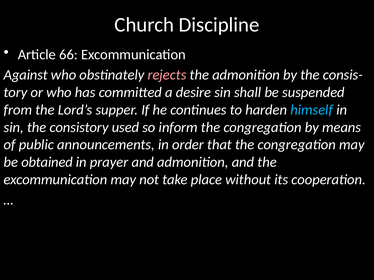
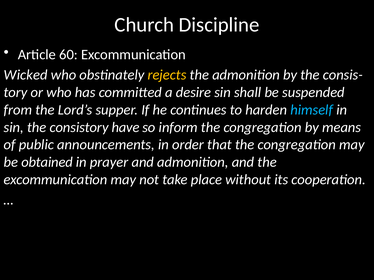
66: 66 -> 60
Against: Against -> Wicked
rejects colour: pink -> yellow
used: used -> have
